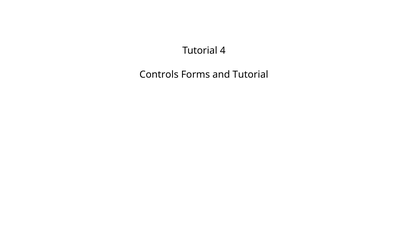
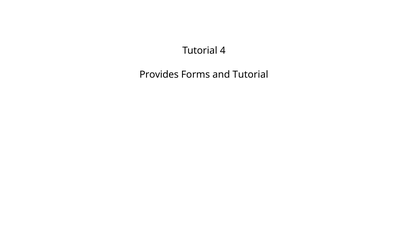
Controls: Controls -> Provides
